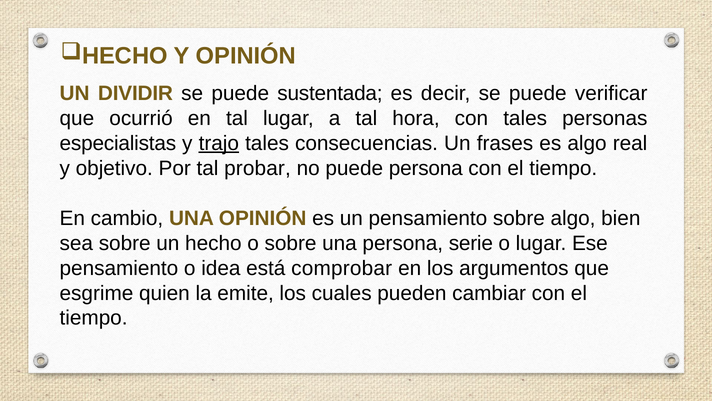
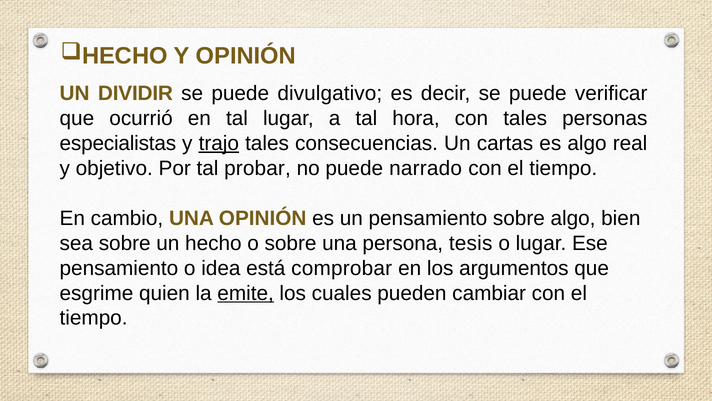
sustentada: sustentada -> divulgativo
frases: frases -> cartas
puede persona: persona -> narrado
serie: serie -> tesis
emite underline: none -> present
